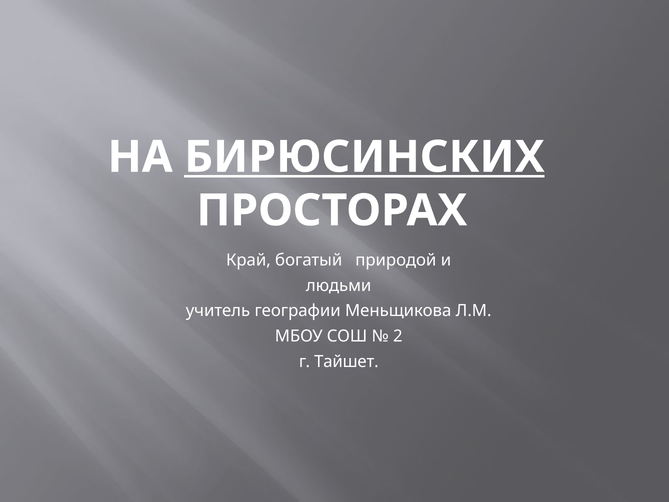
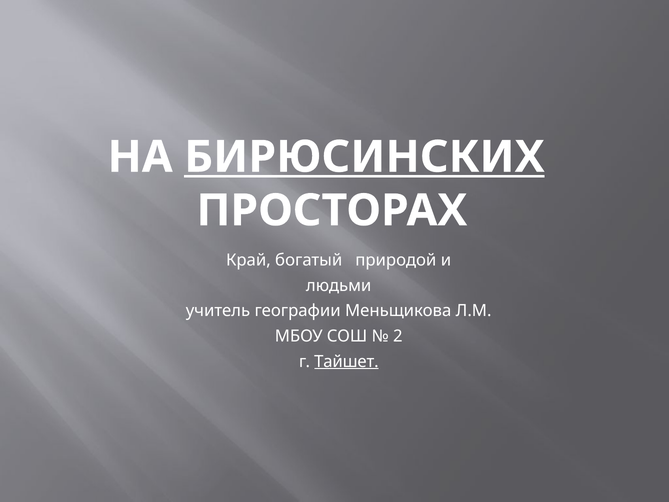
Тайшет underline: none -> present
